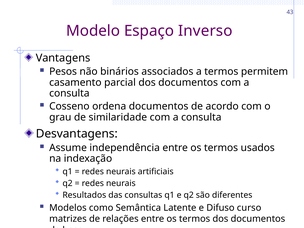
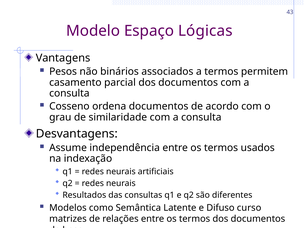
Inverso: Inverso -> Lógicas
